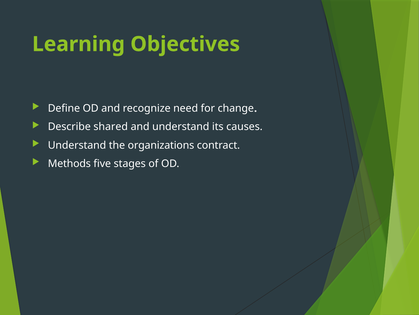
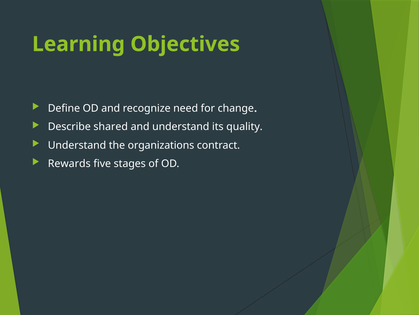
causes: causes -> quality
Methods: Methods -> Rewards
